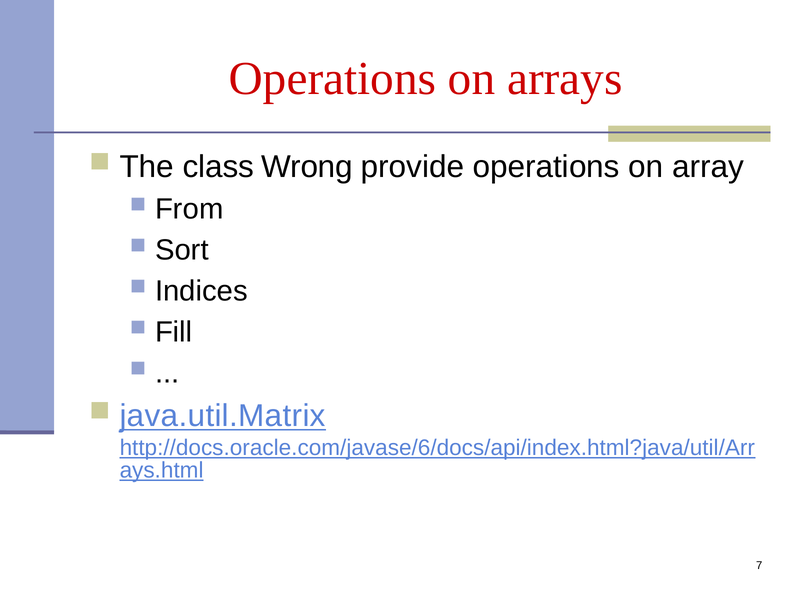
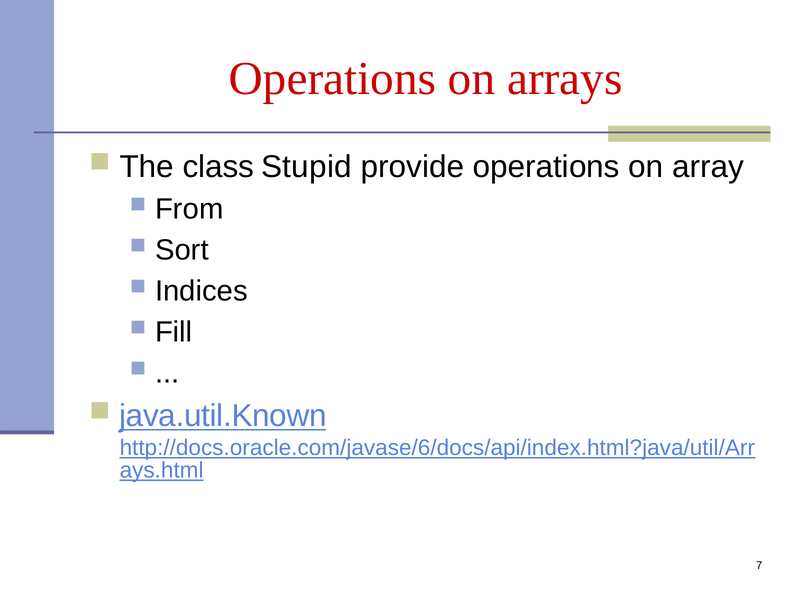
Wrong: Wrong -> Stupid
java.util.Matrix: java.util.Matrix -> java.util.Known
